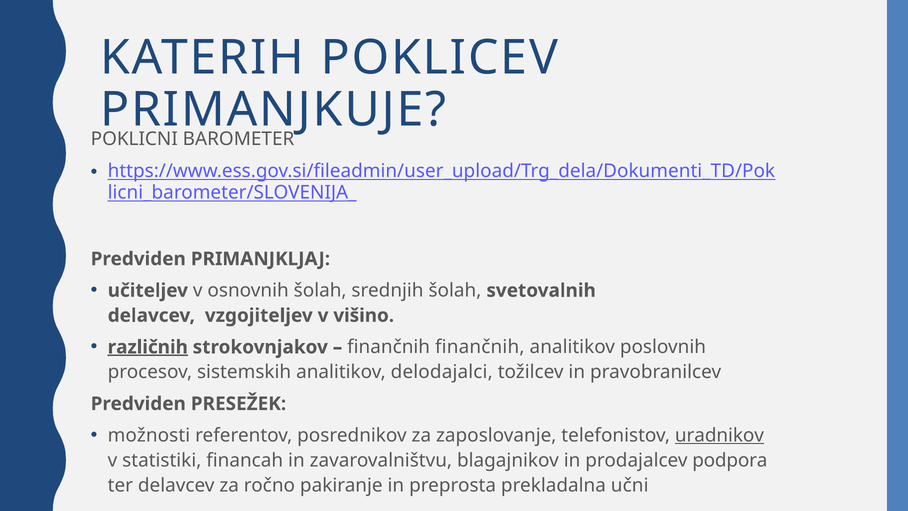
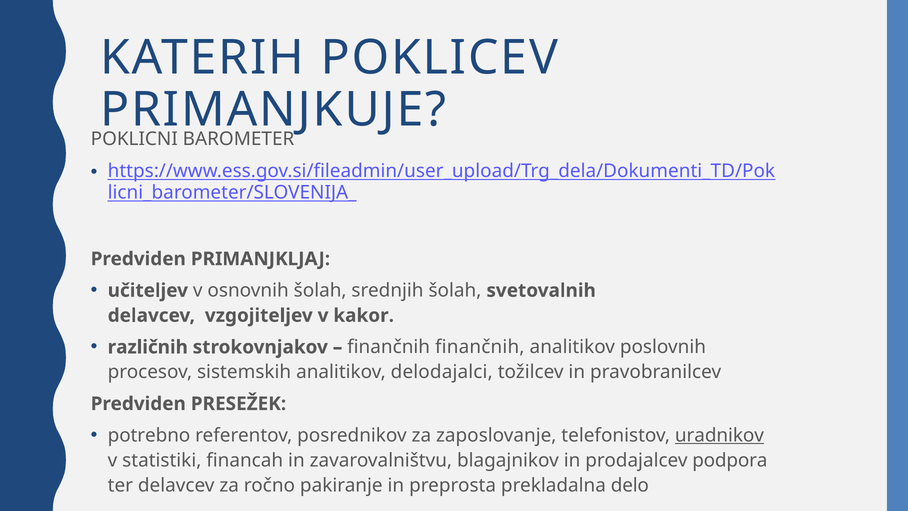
višino: višino -> kakor
različnih underline: present -> none
možnosti: možnosti -> potrebno
učni: učni -> delo
